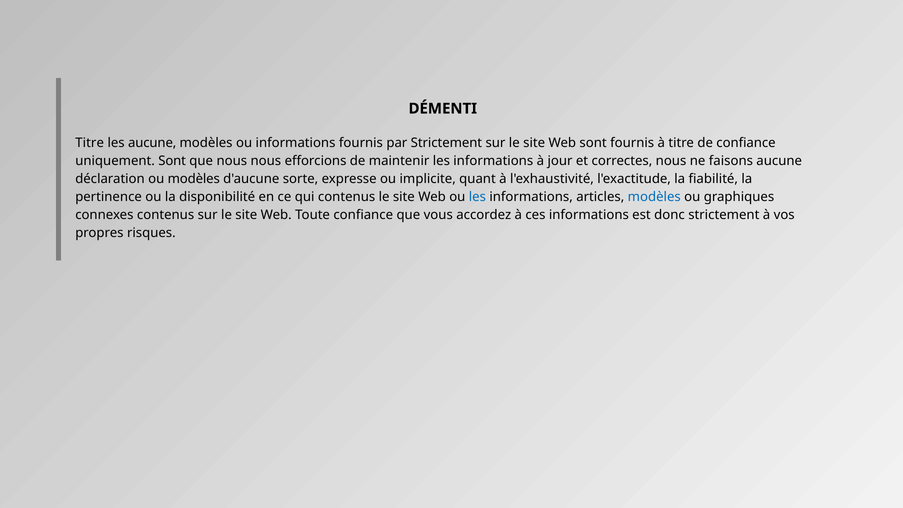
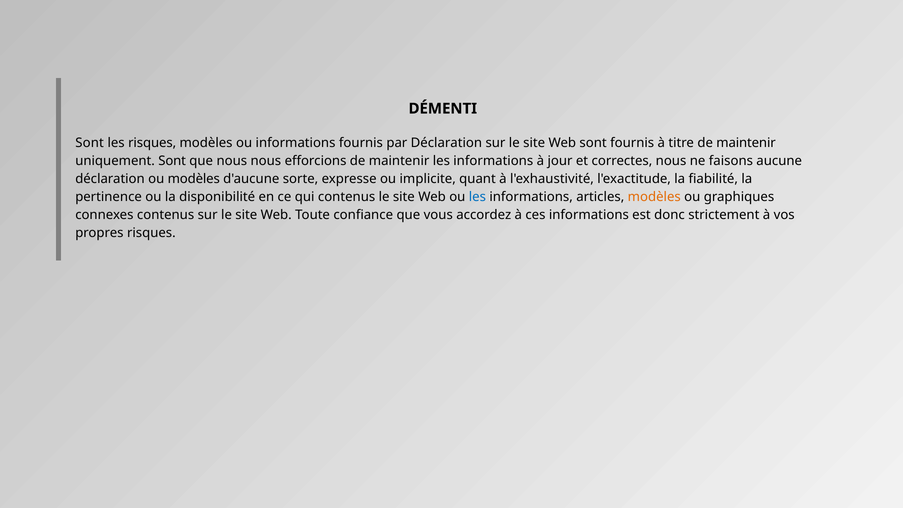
Titre at (90, 143): Titre -> Sont
les aucune: aucune -> risques
par Strictement: Strictement -> Déclaration
titre de confiance: confiance -> maintenir
modèles at (654, 197) colour: blue -> orange
